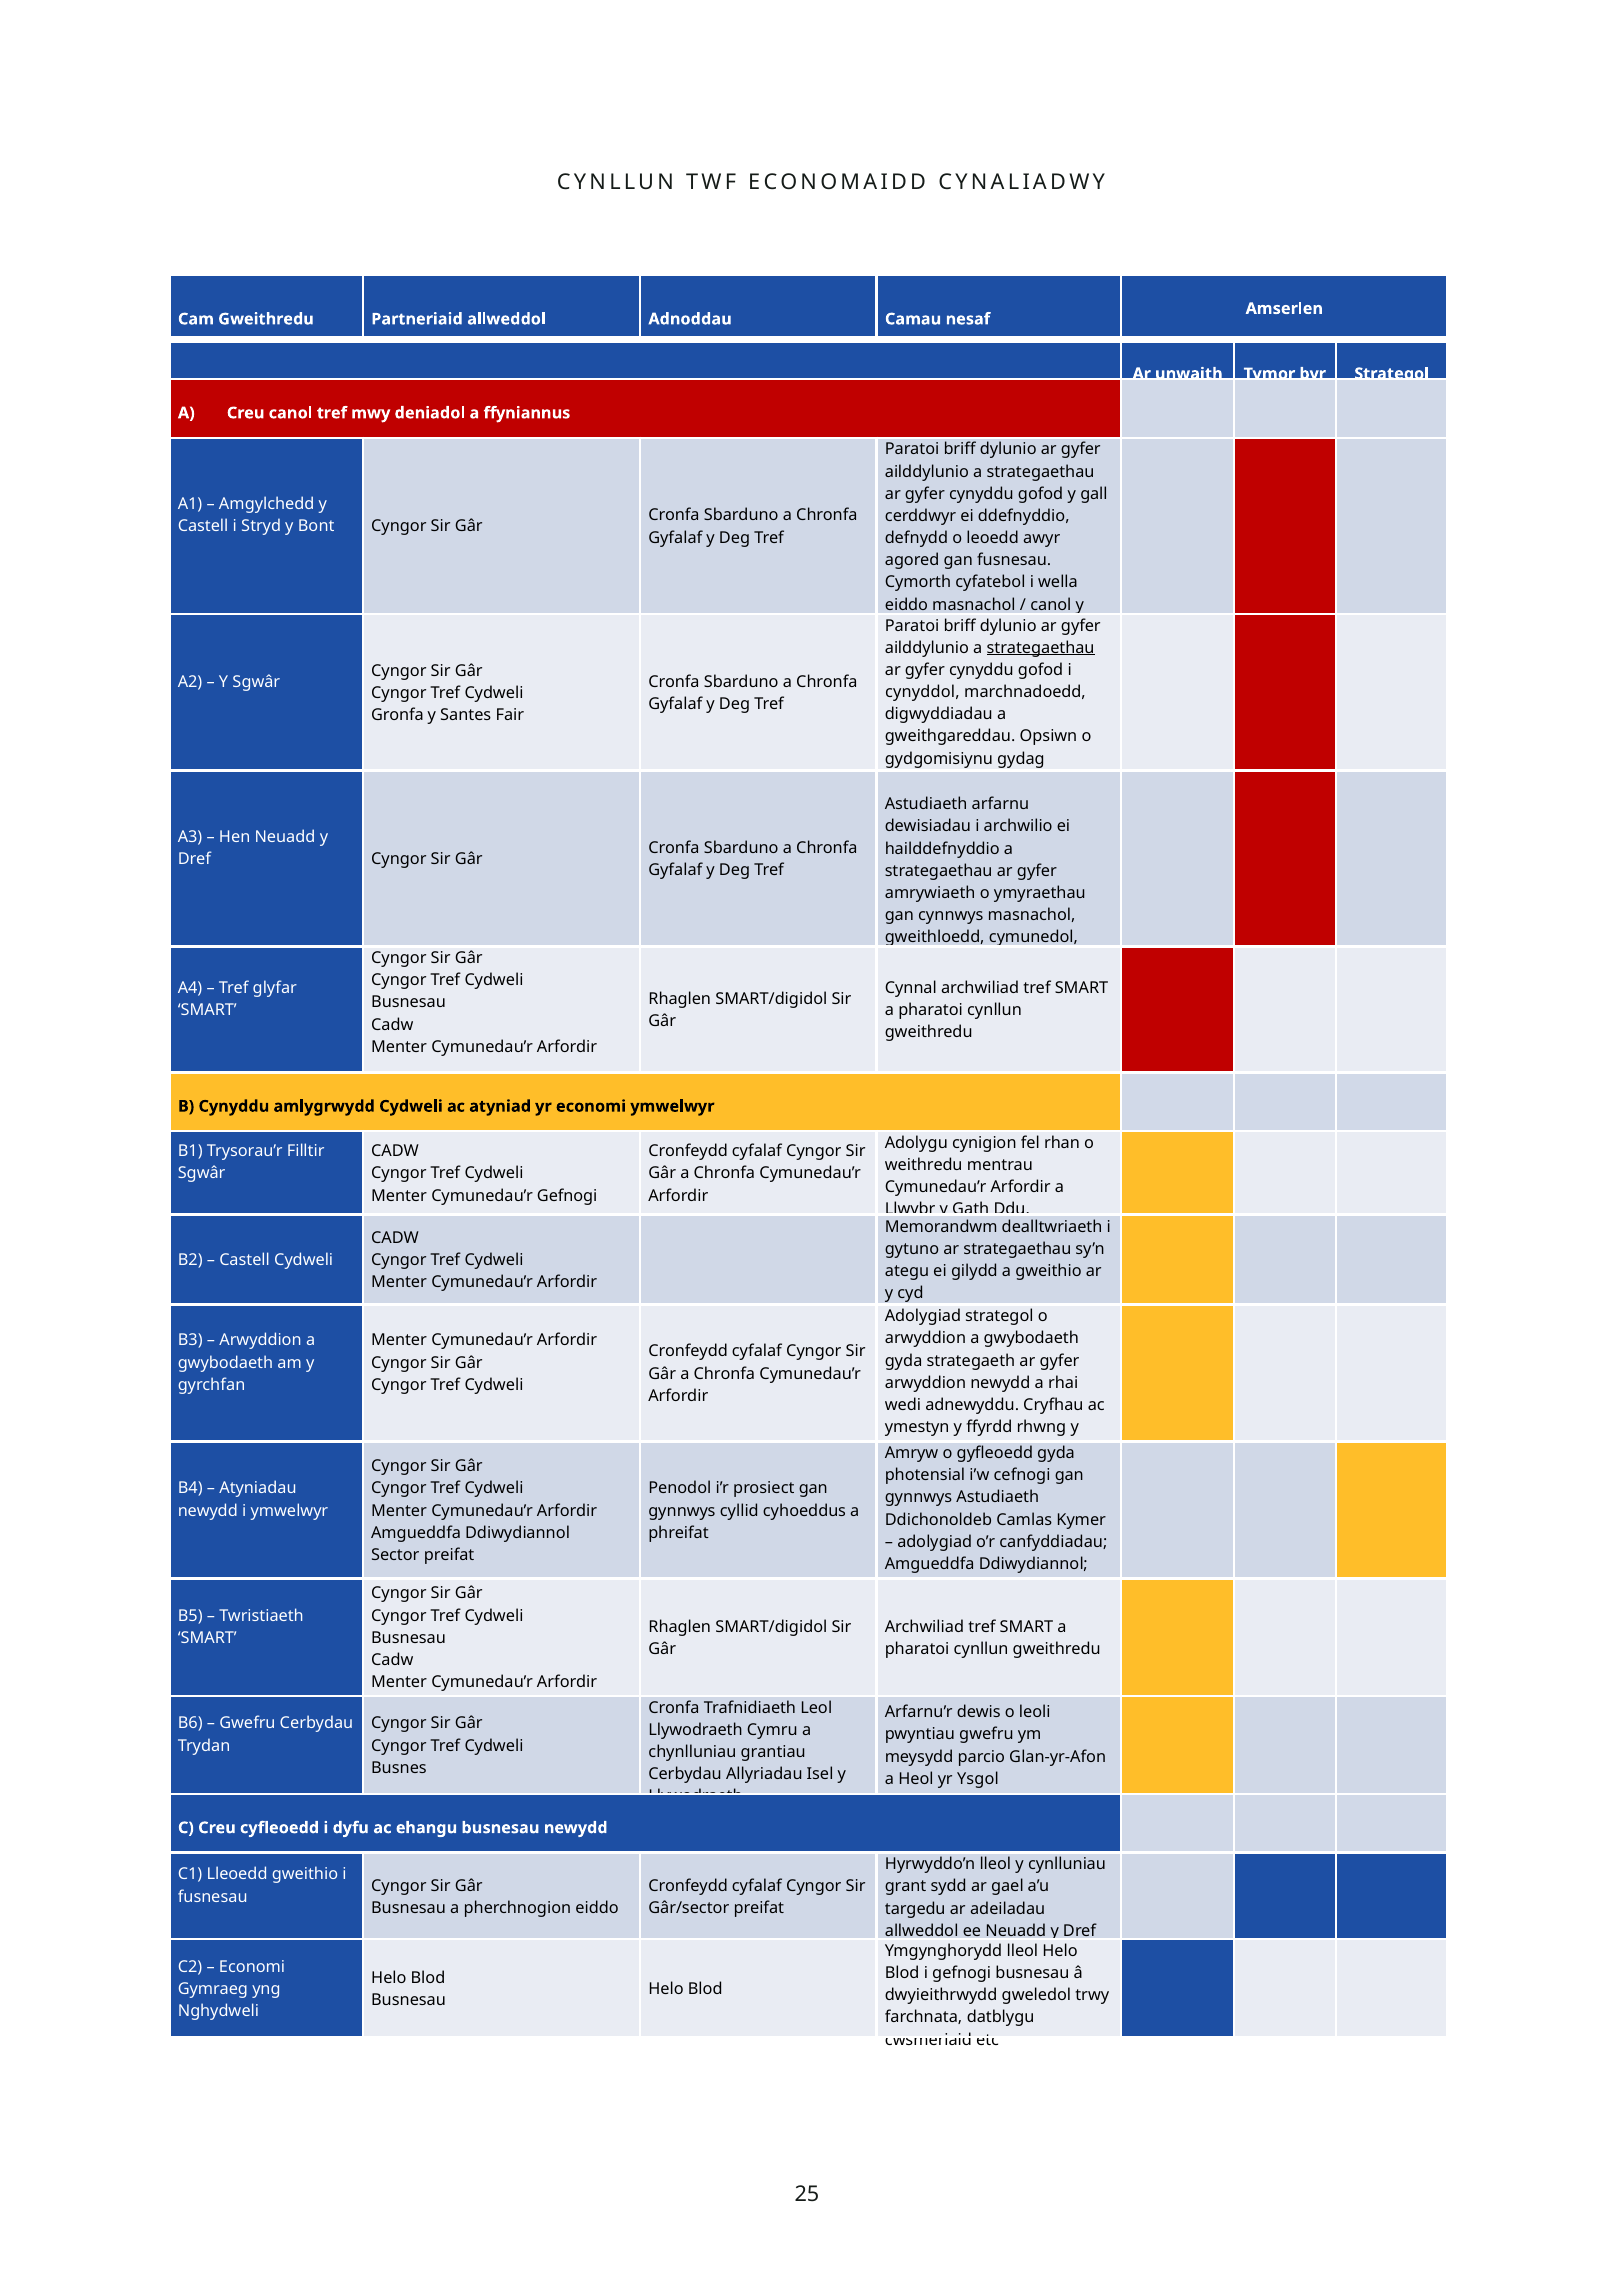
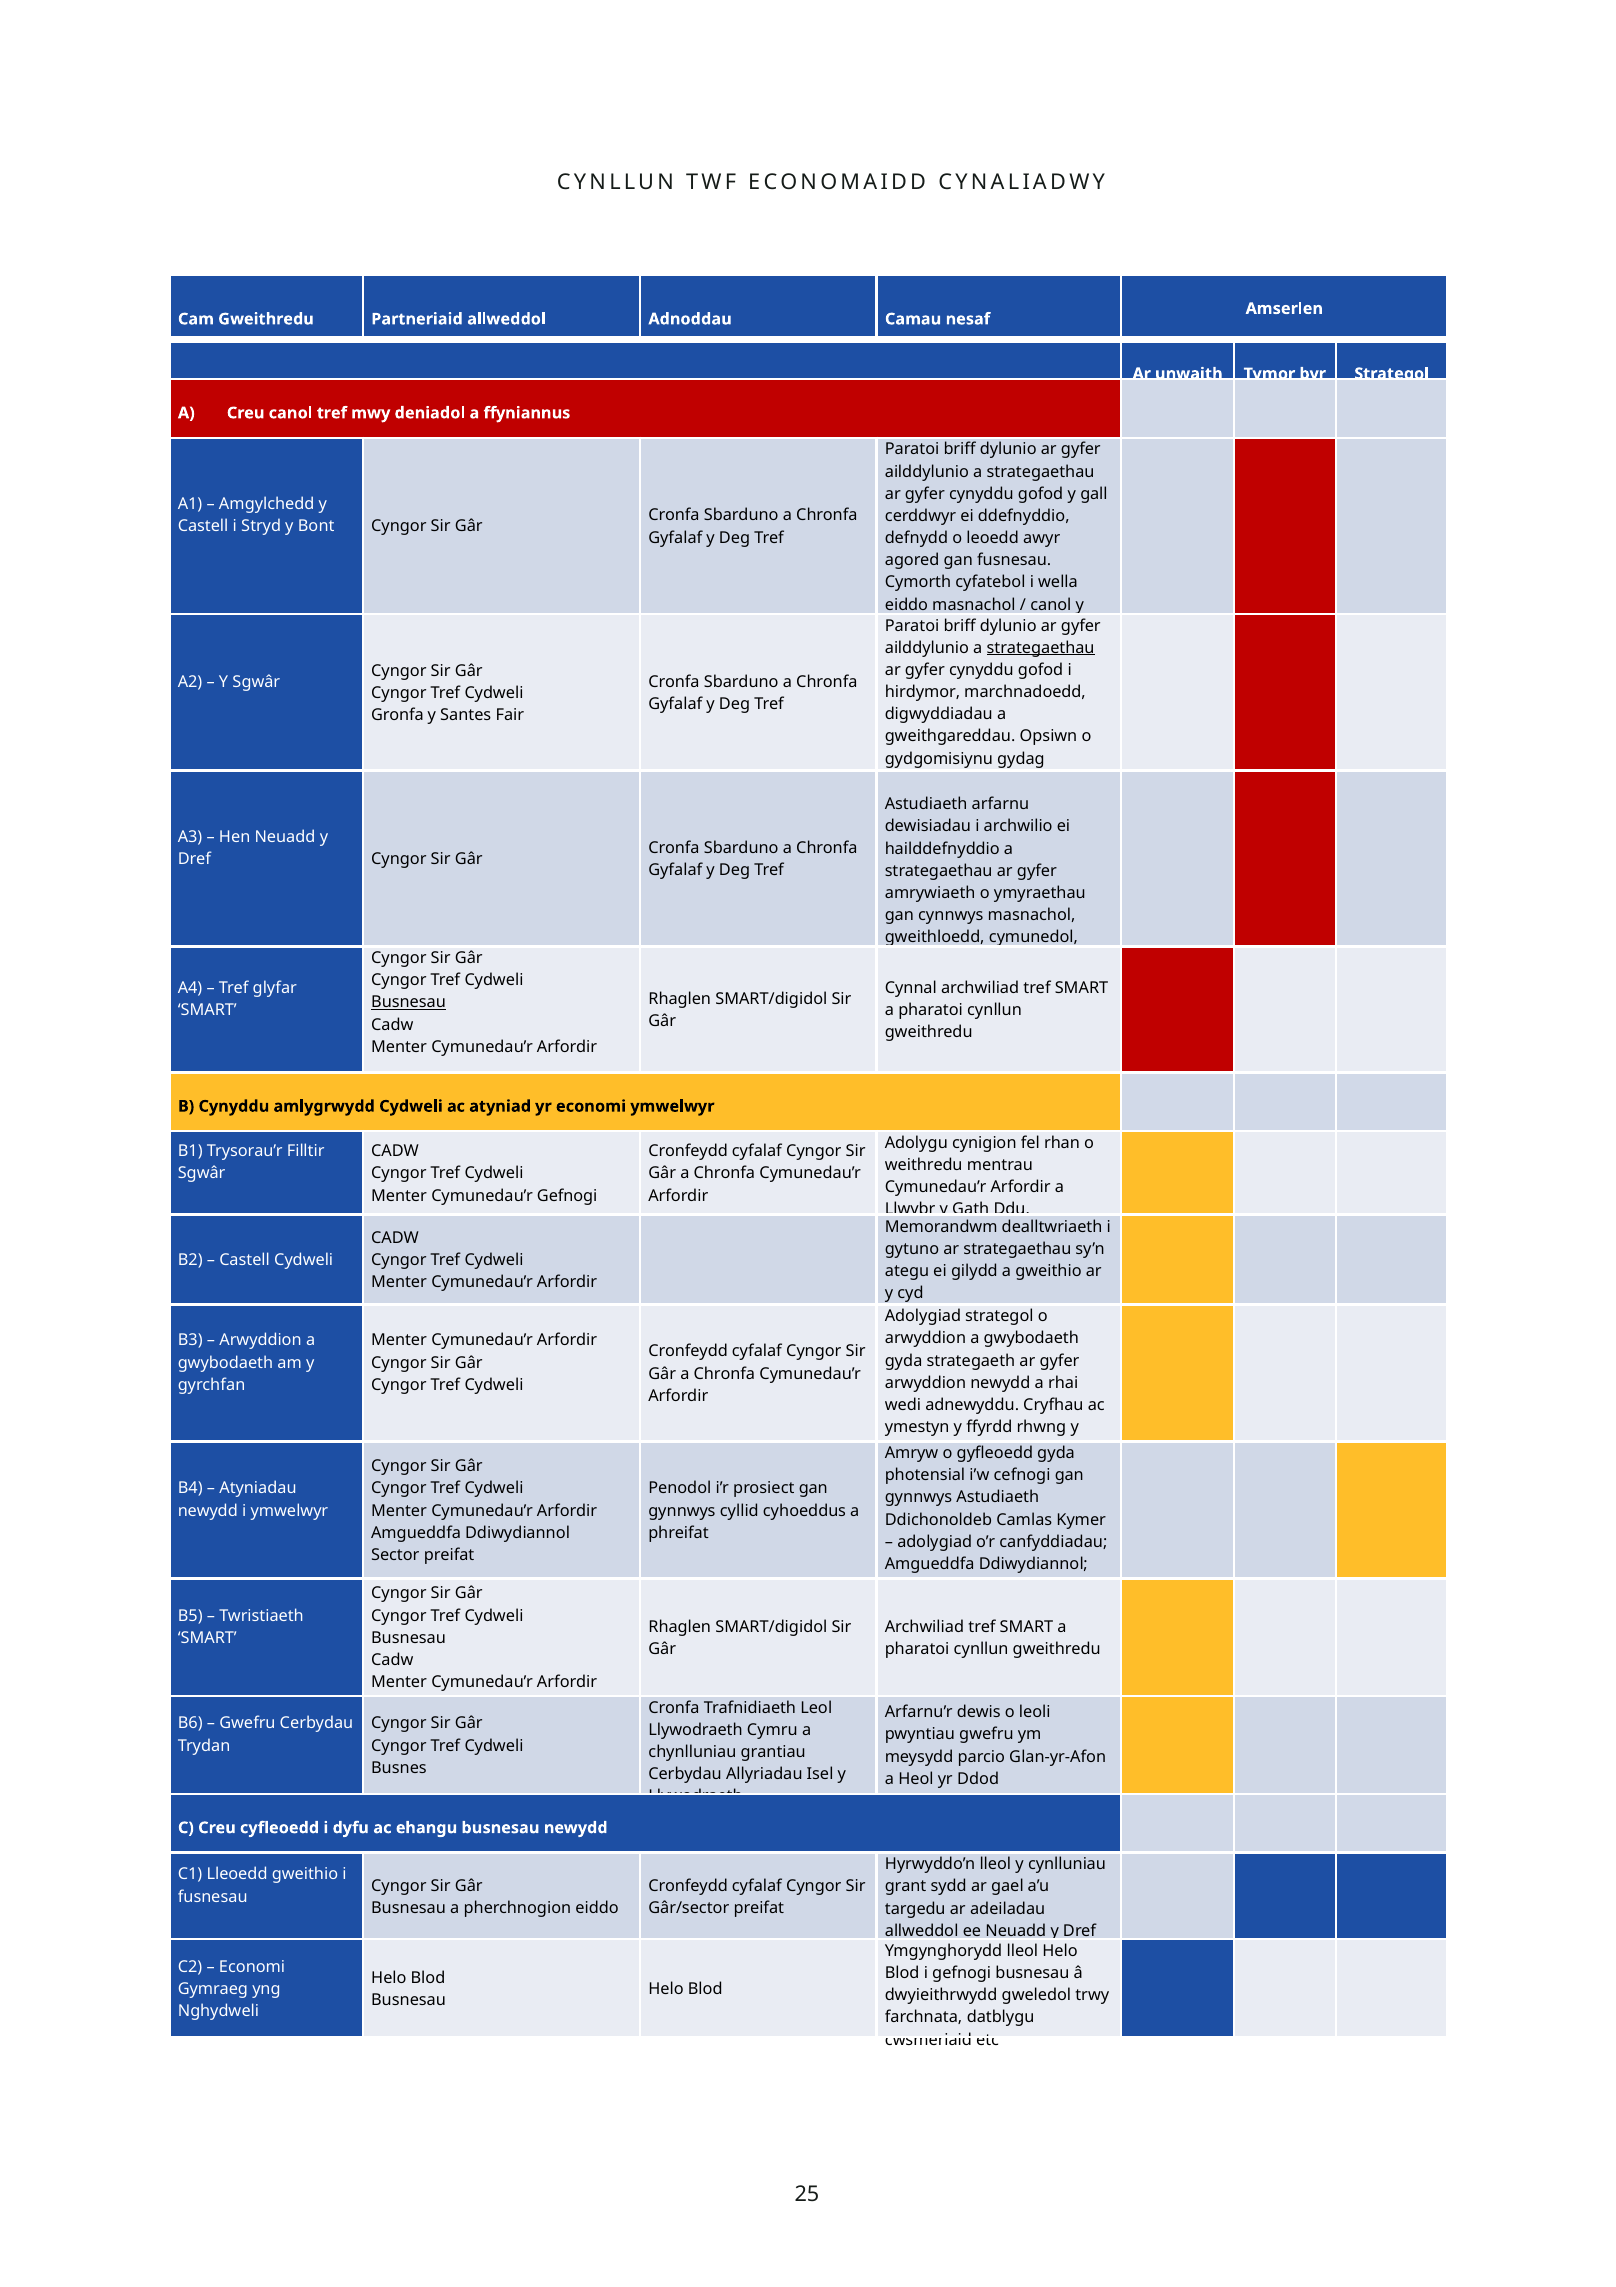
cynyddol: cynyddol -> hirdymor
Busnesau at (409, 1003) underline: none -> present
Ysgol: Ysgol -> Ddod
